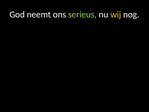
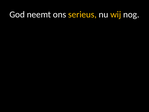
serieus colour: light green -> yellow
